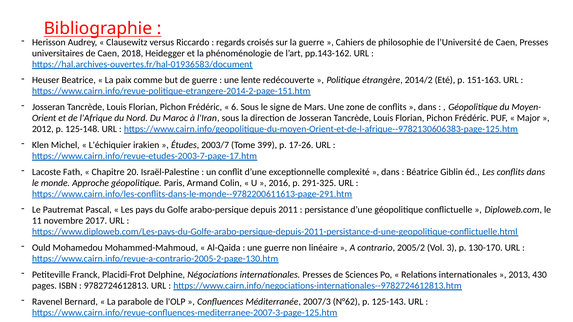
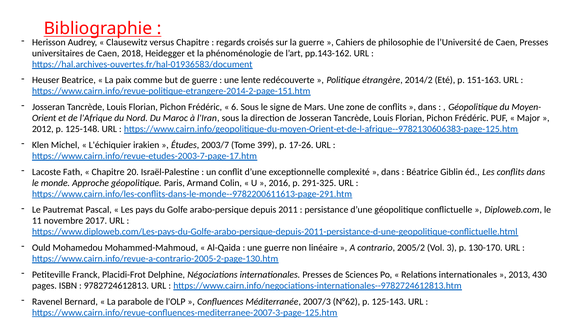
versus Riccardo: Riccardo -> Chapitre
